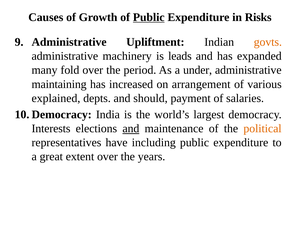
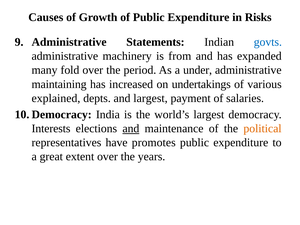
Public at (149, 17) underline: present -> none
Upliftment: Upliftment -> Statements
govts colour: orange -> blue
leads: leads -> from
arrangement: arrangement -> undertakings
and should: should -> largest
including: including -> promotes
